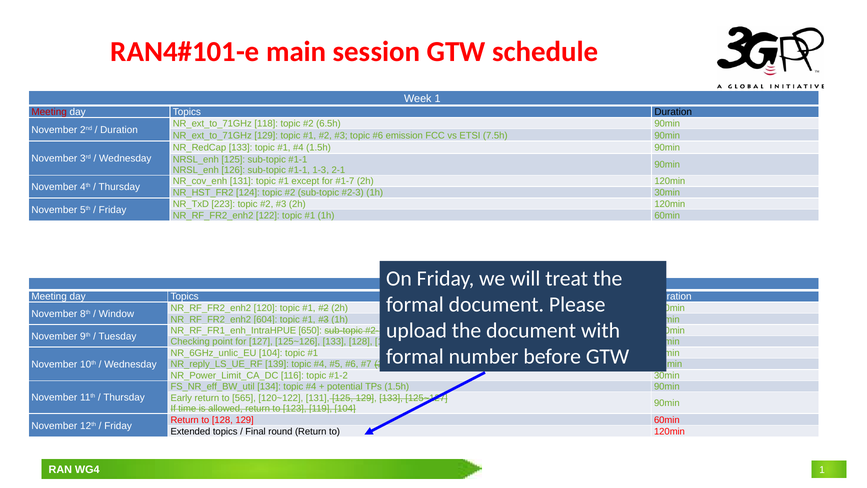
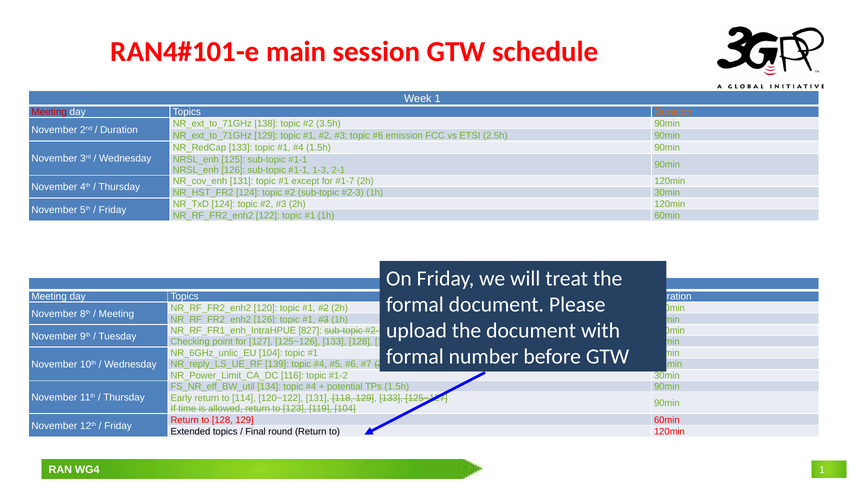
Duration at (673, 112) colour: black -> orange
118: 118 -> 138
6.5h: 6.5h -> 3.5h
7.5h: 7.5h -> 2.5h
223 at (223, 204): 223 -> 124
Window at (116, 314): Window -> Meeting
604 at (265, 319): 604 -> 126
650: 650 -> 827
565: 565 -> 114
131 125: 125 -> 118
